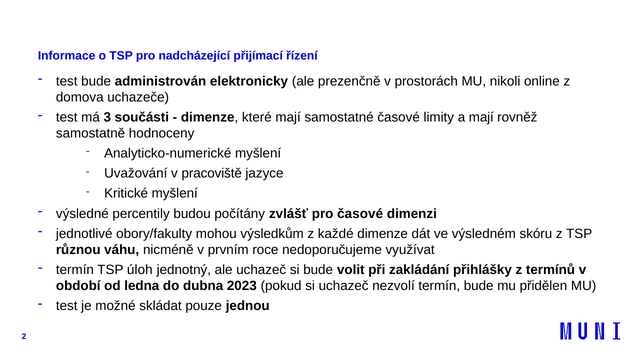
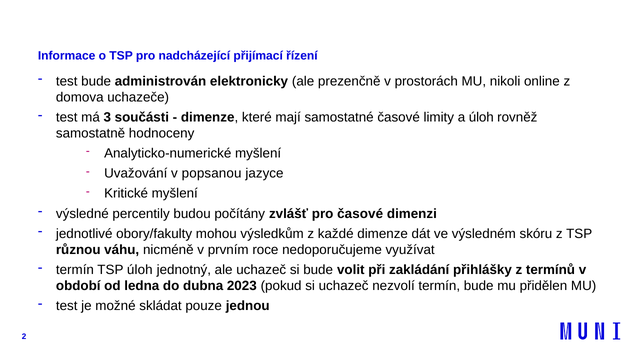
a mají: mají -> úloh
pracoviště: pracoviště -> popsanou
